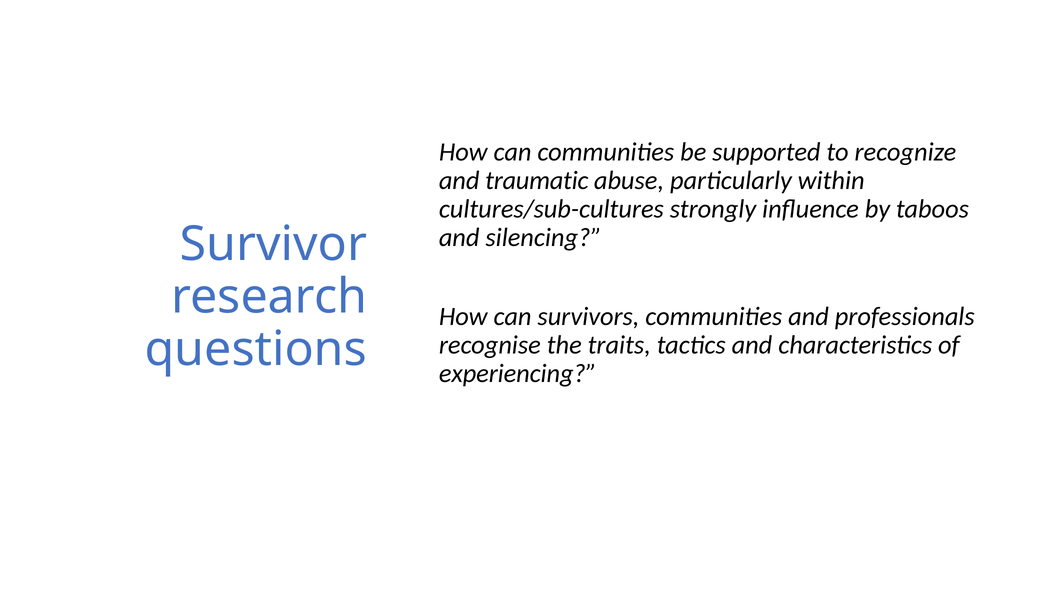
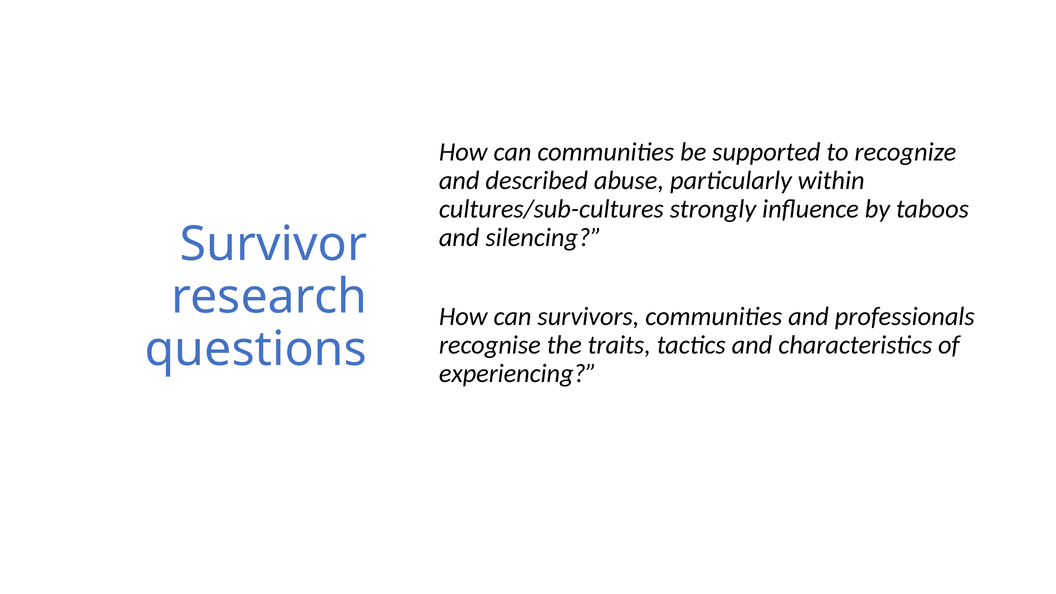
traumatic: traumatic -> described
